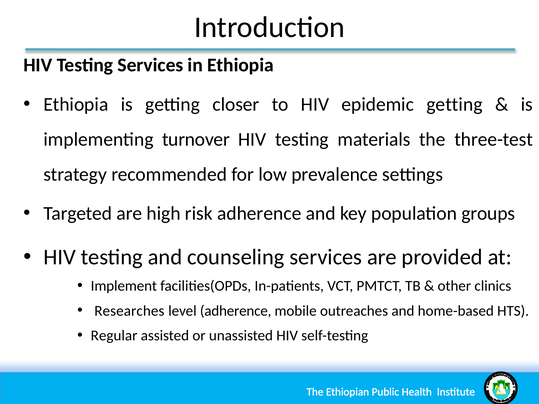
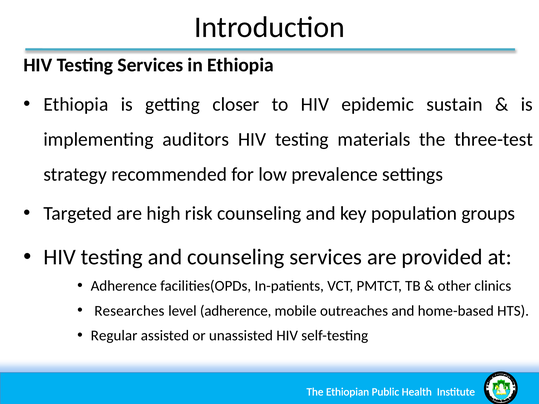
epidemic getting: getting -> sustain
turnover: turnover -> auditors
risk adherence: adherence -> counseling
Implement at (124, 286): Implement -> Adherence
